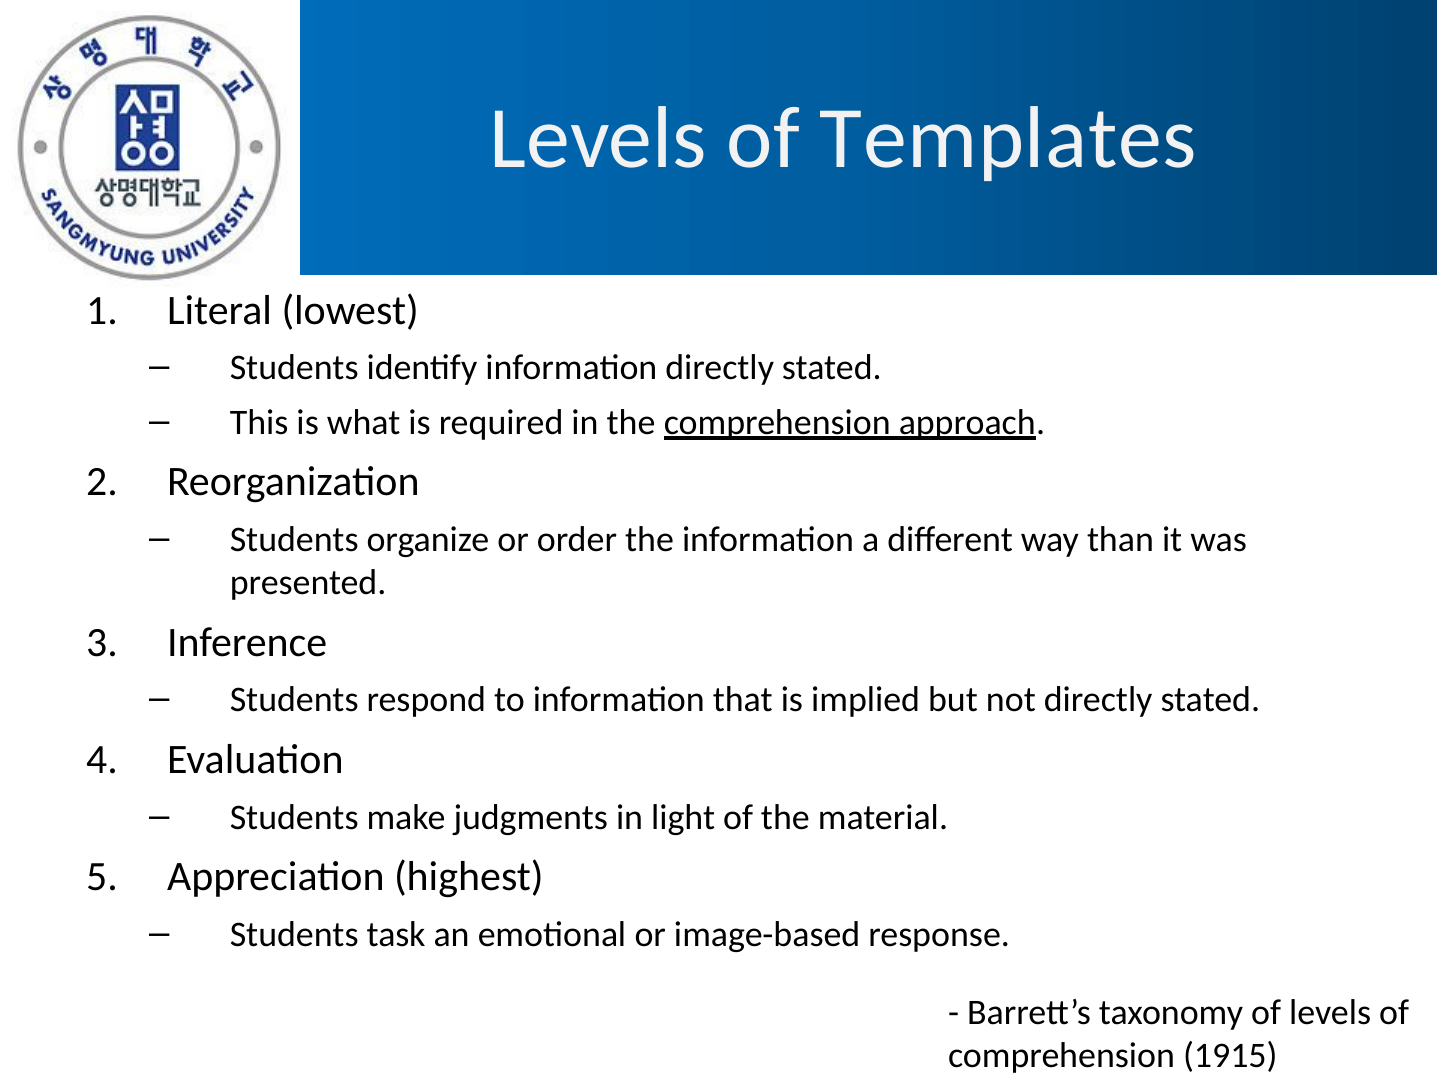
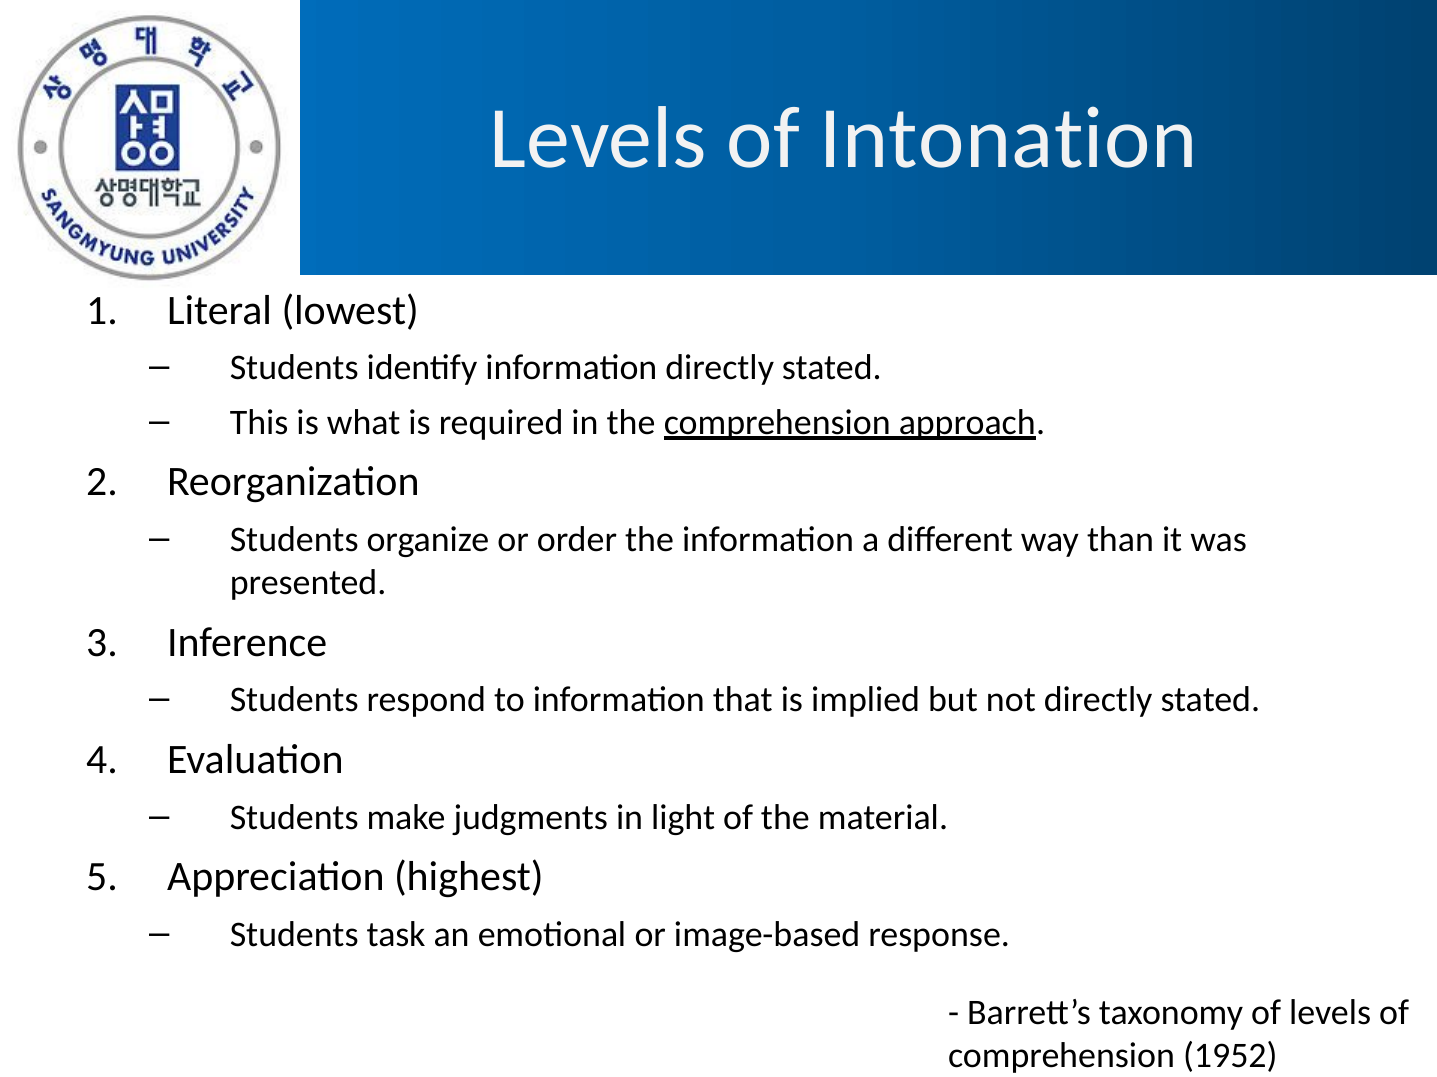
Templates: Templates -> Intonation
1915: 1915 -> 1952
